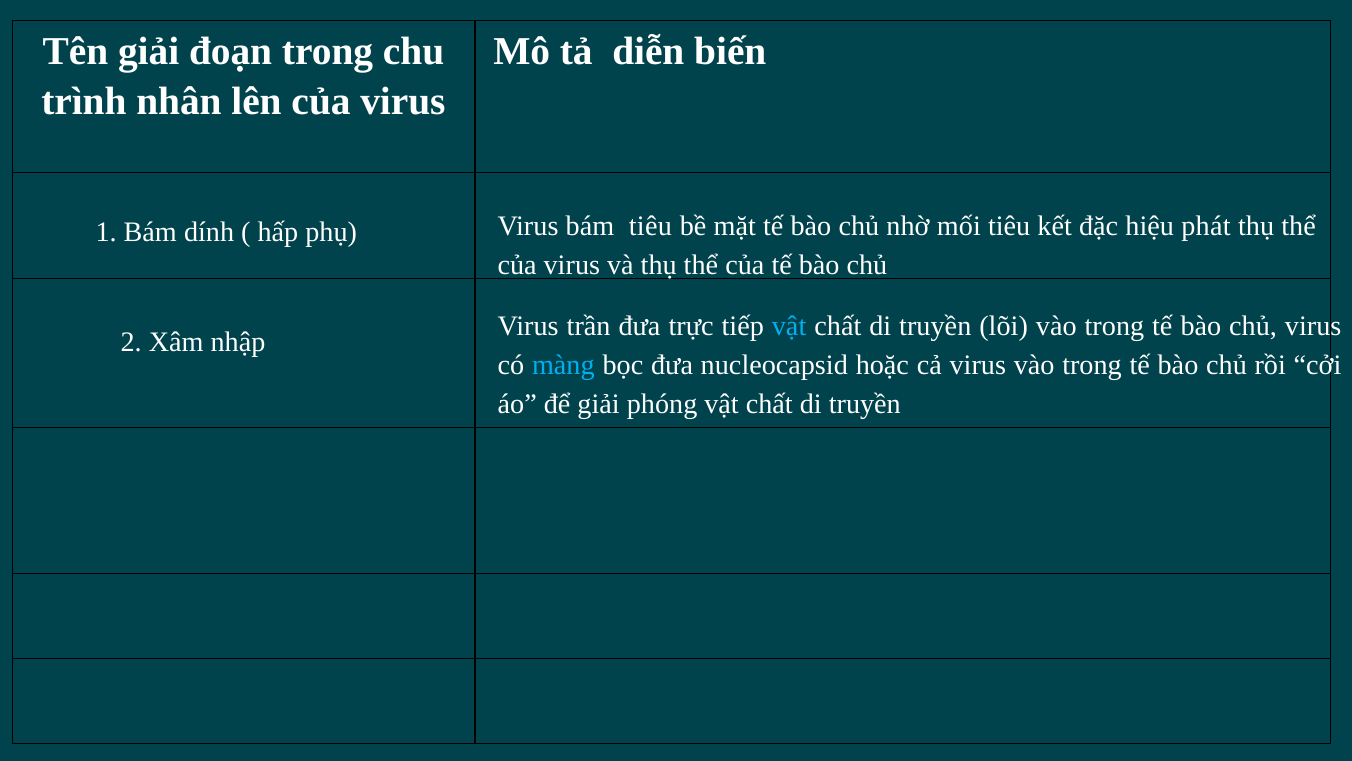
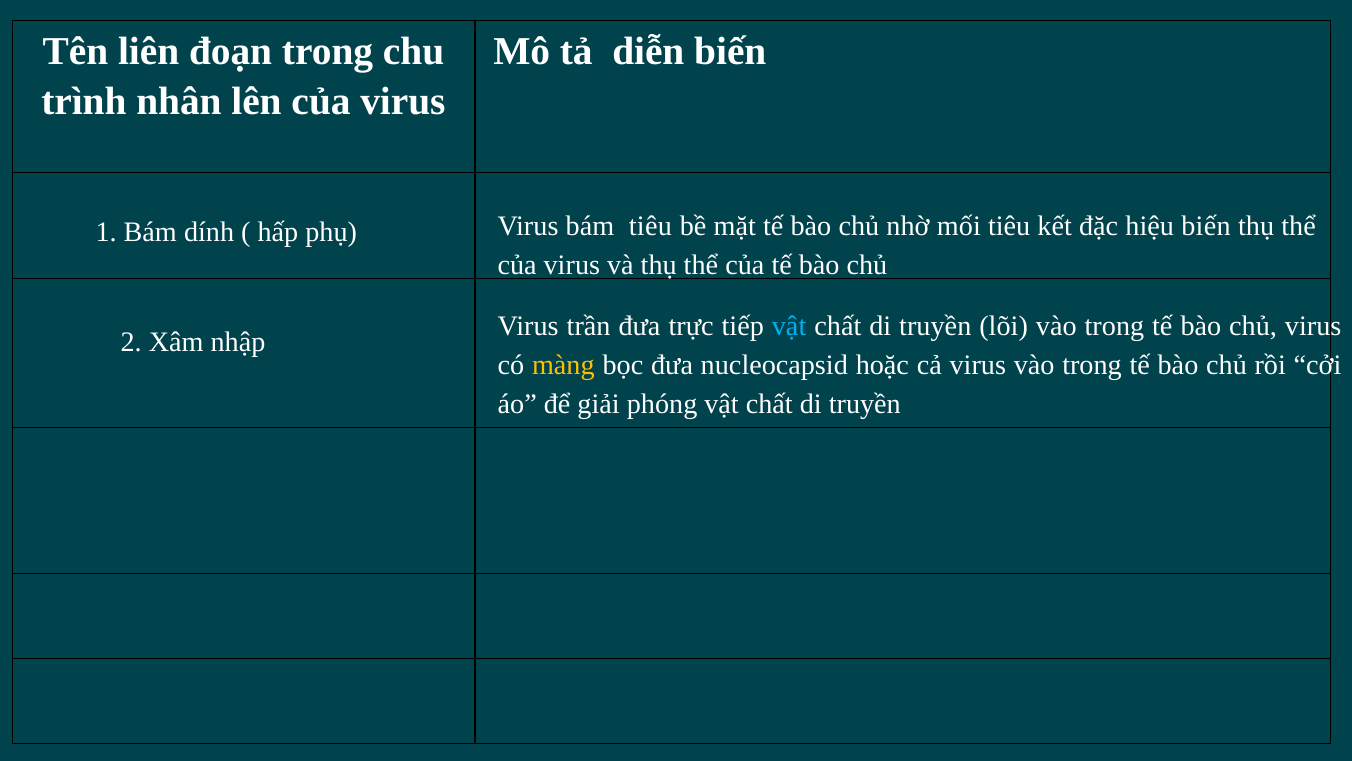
Tên giải: giải -> liên
hiệu phát: phát -> biến
màng colour: light blue -> yellow
